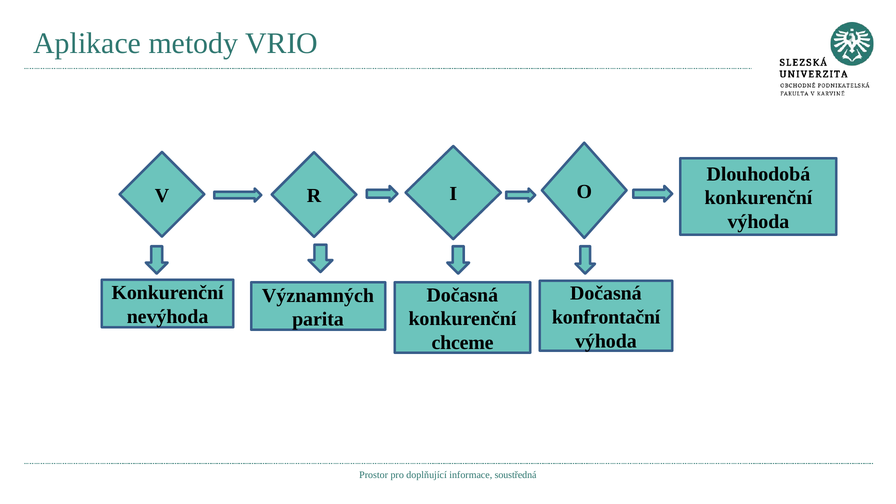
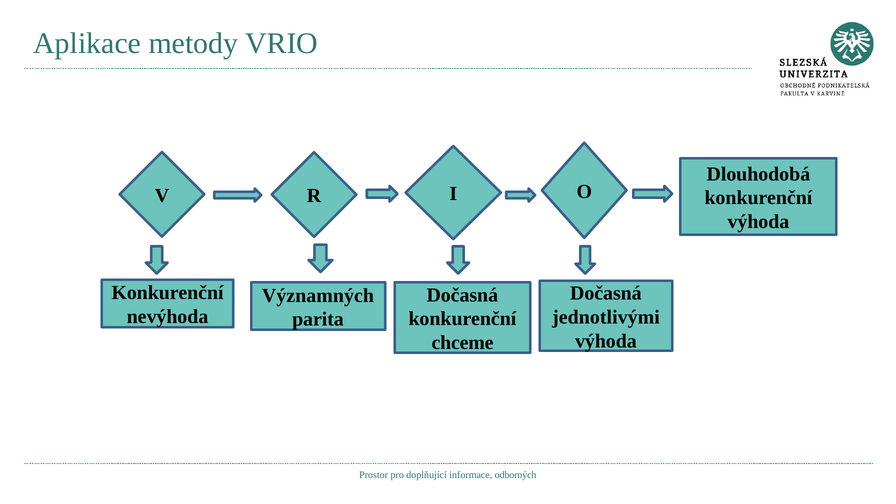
konfrontační: konfrontační -> jednotlivými
soustředná: soustředná -> odborných
